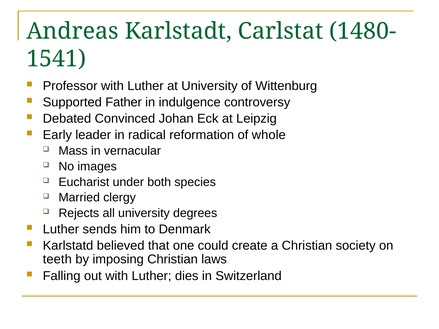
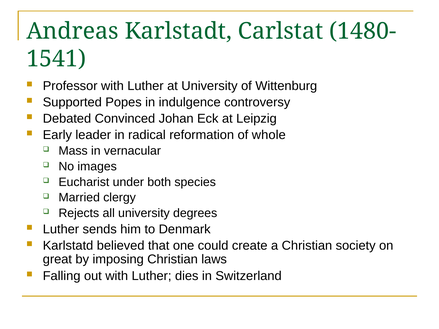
Father: Father -> Popes
teeth: teeth -> great
